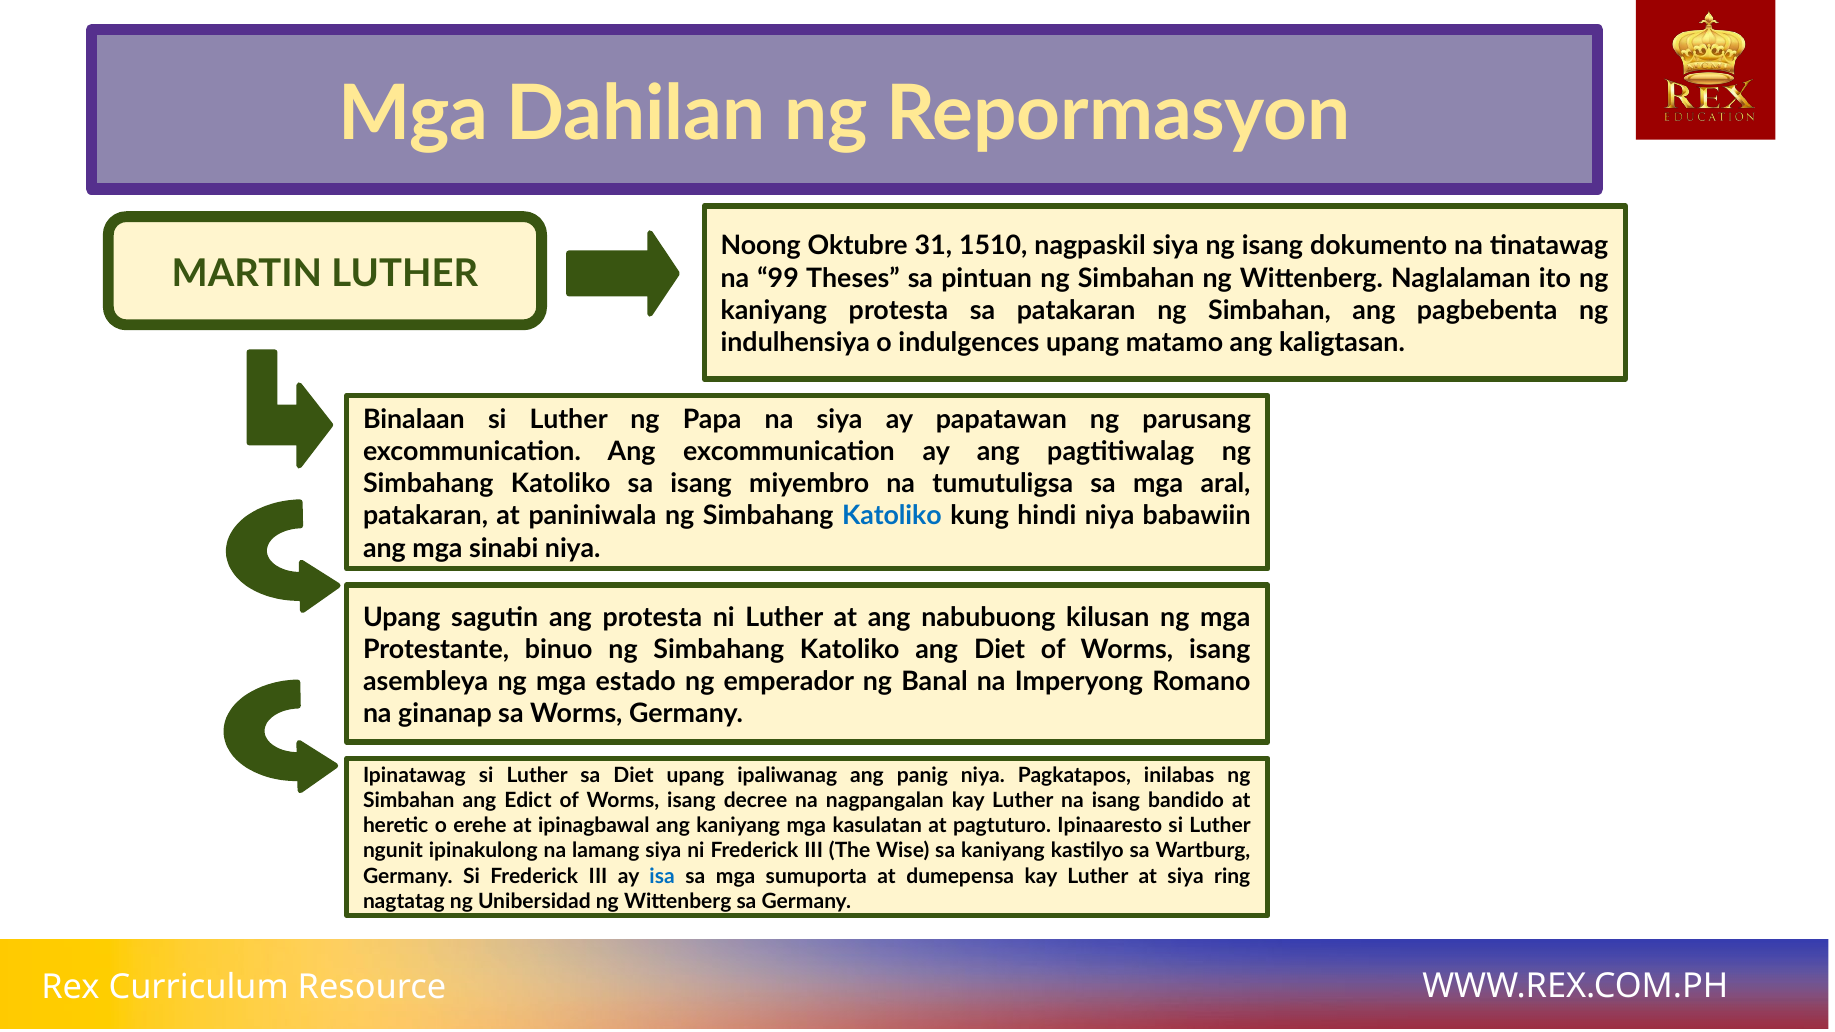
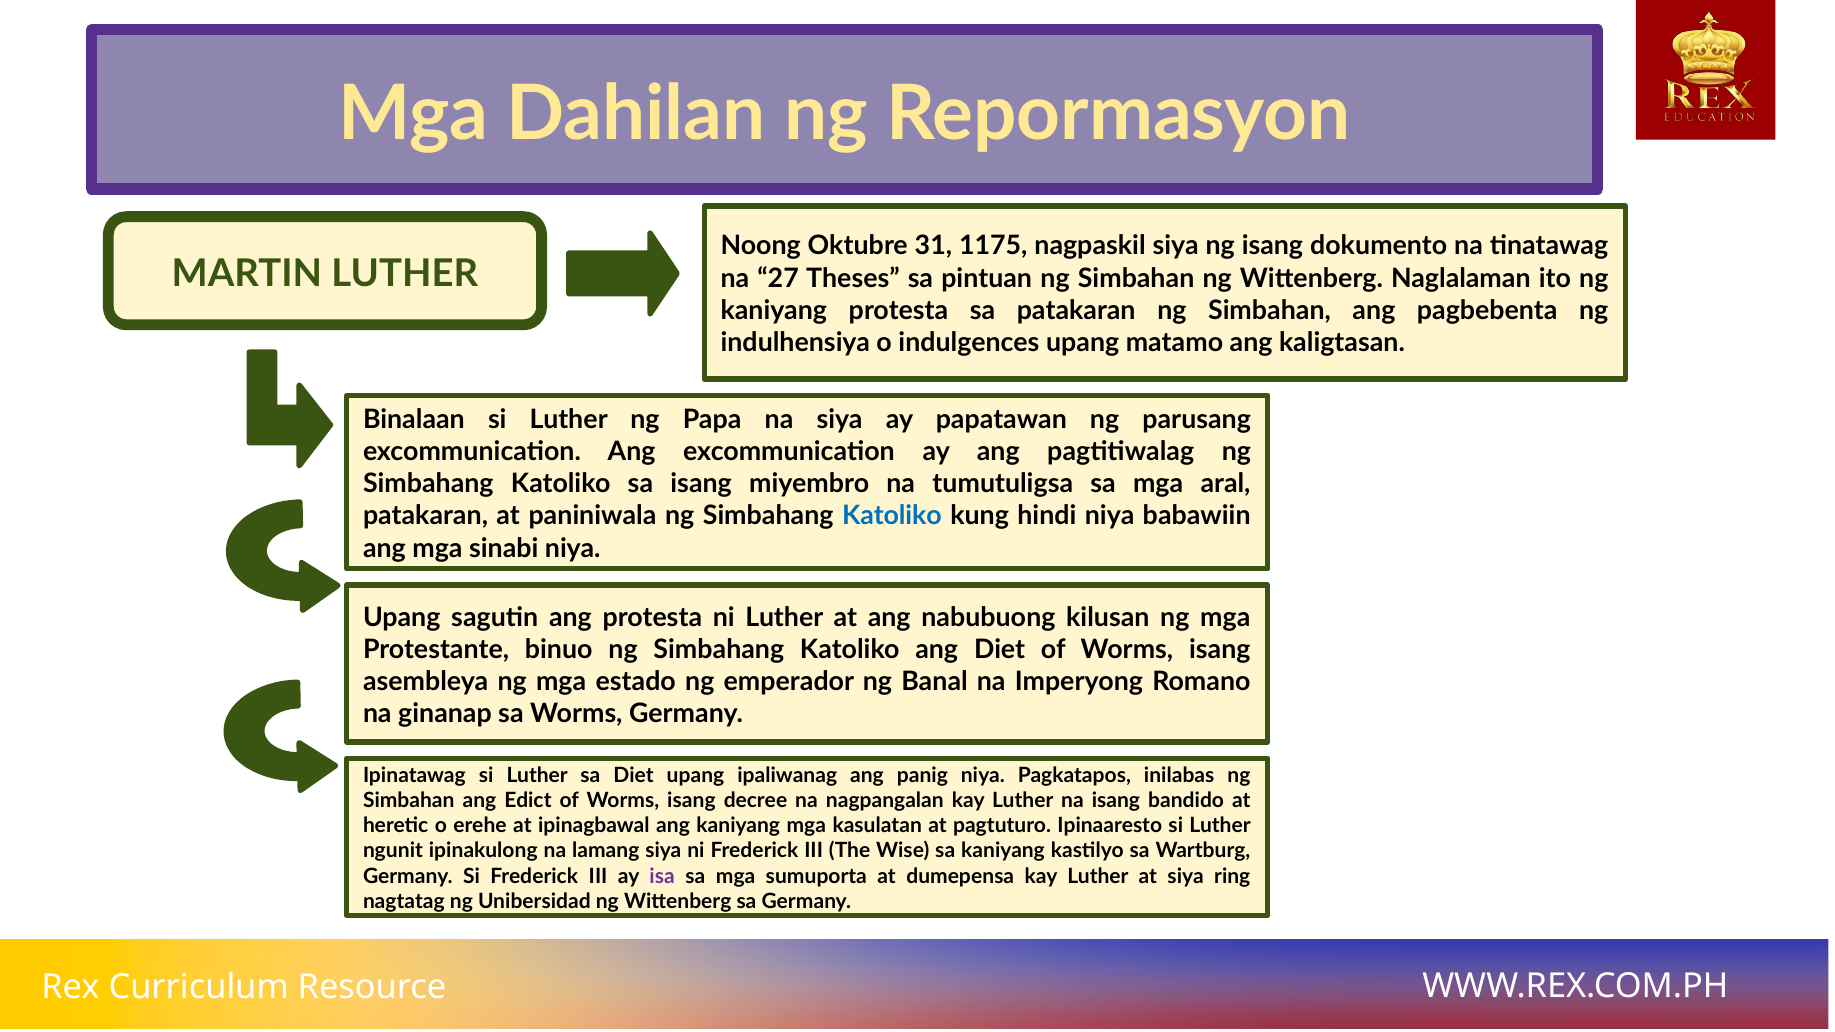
1510: 1510 -> 1175
99: 99 -> 27
isa colour: blue -> purple
